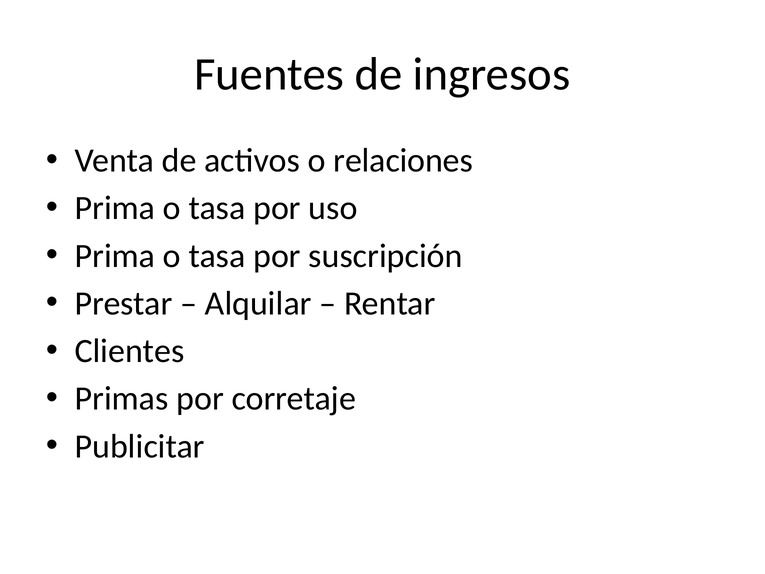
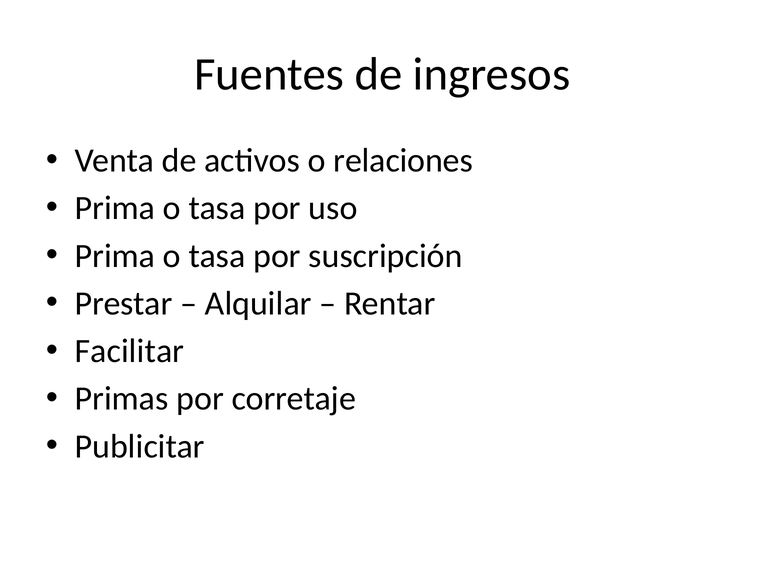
Clientes: Clientes -> Facilitar
